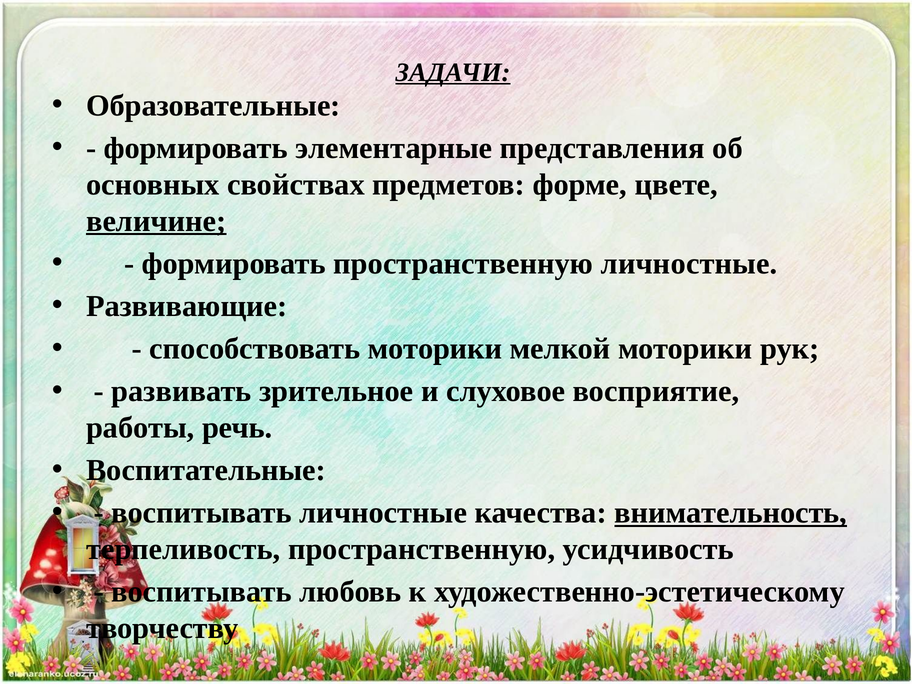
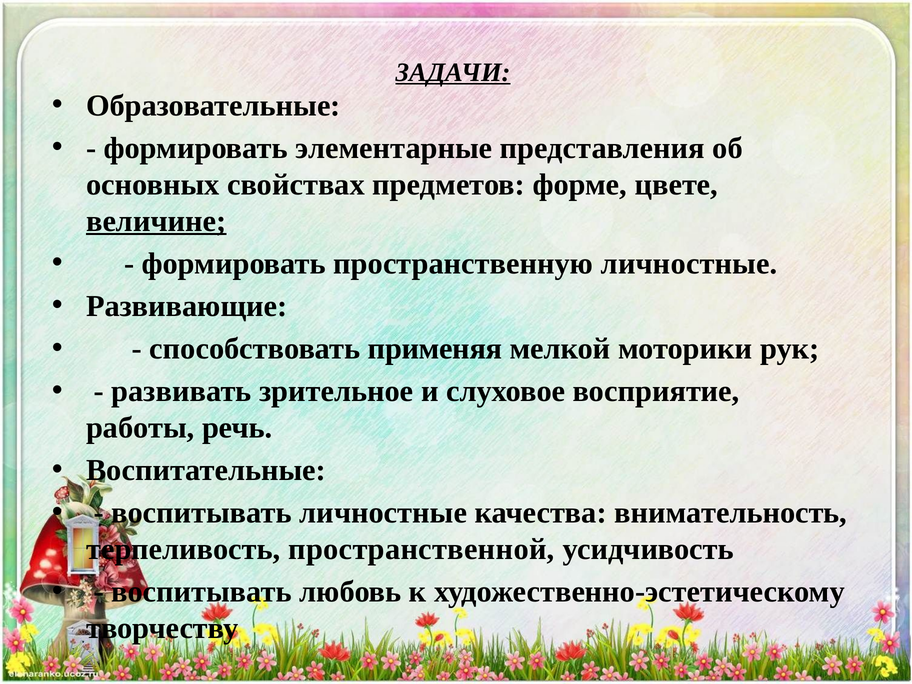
способствовать моторики: моторики -> применяя
внимательность underline: present -> none
терпеливость пространственную: пространственную -> пространственной
